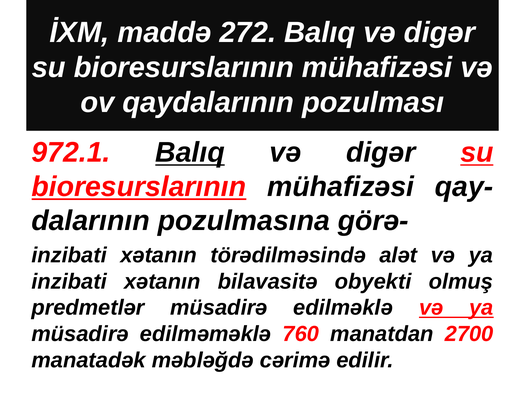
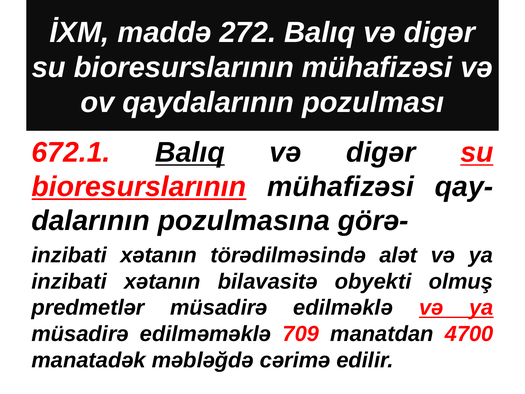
972.1: 972.1 -> 672.1
760: 760 -> 709
2700: 2700 -> 4700
